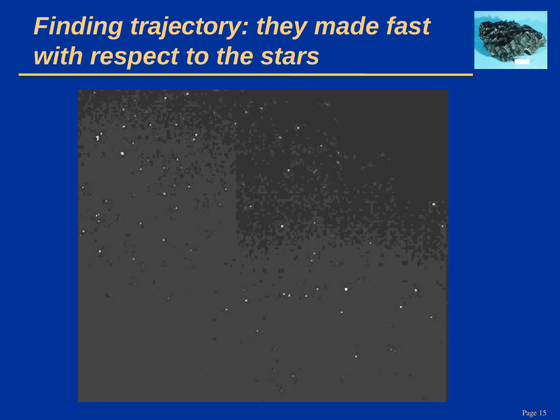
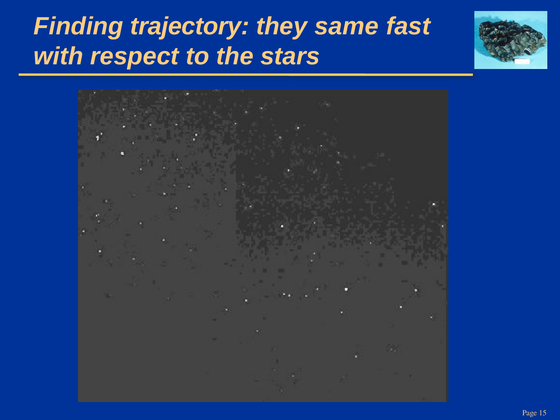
made: made -> same
